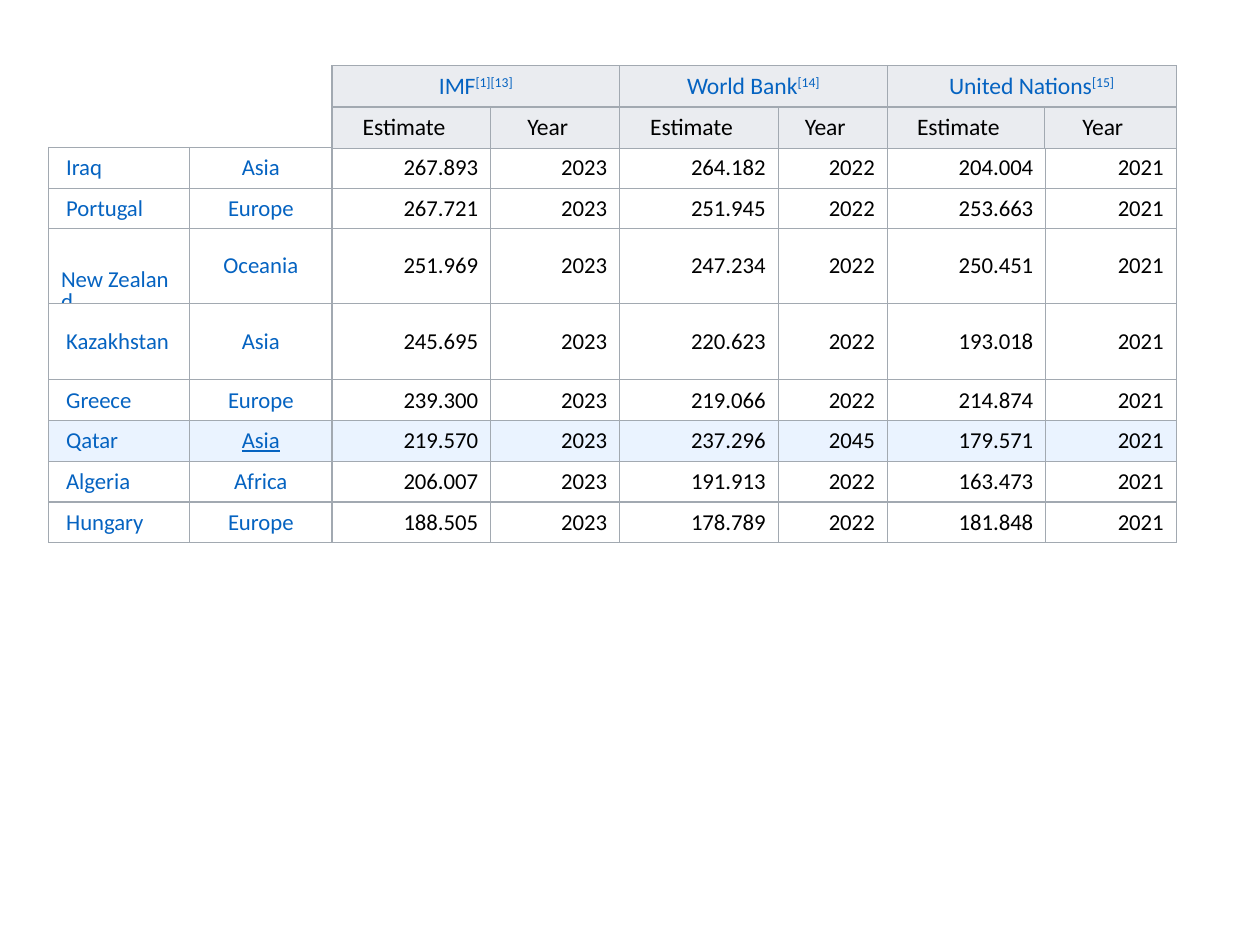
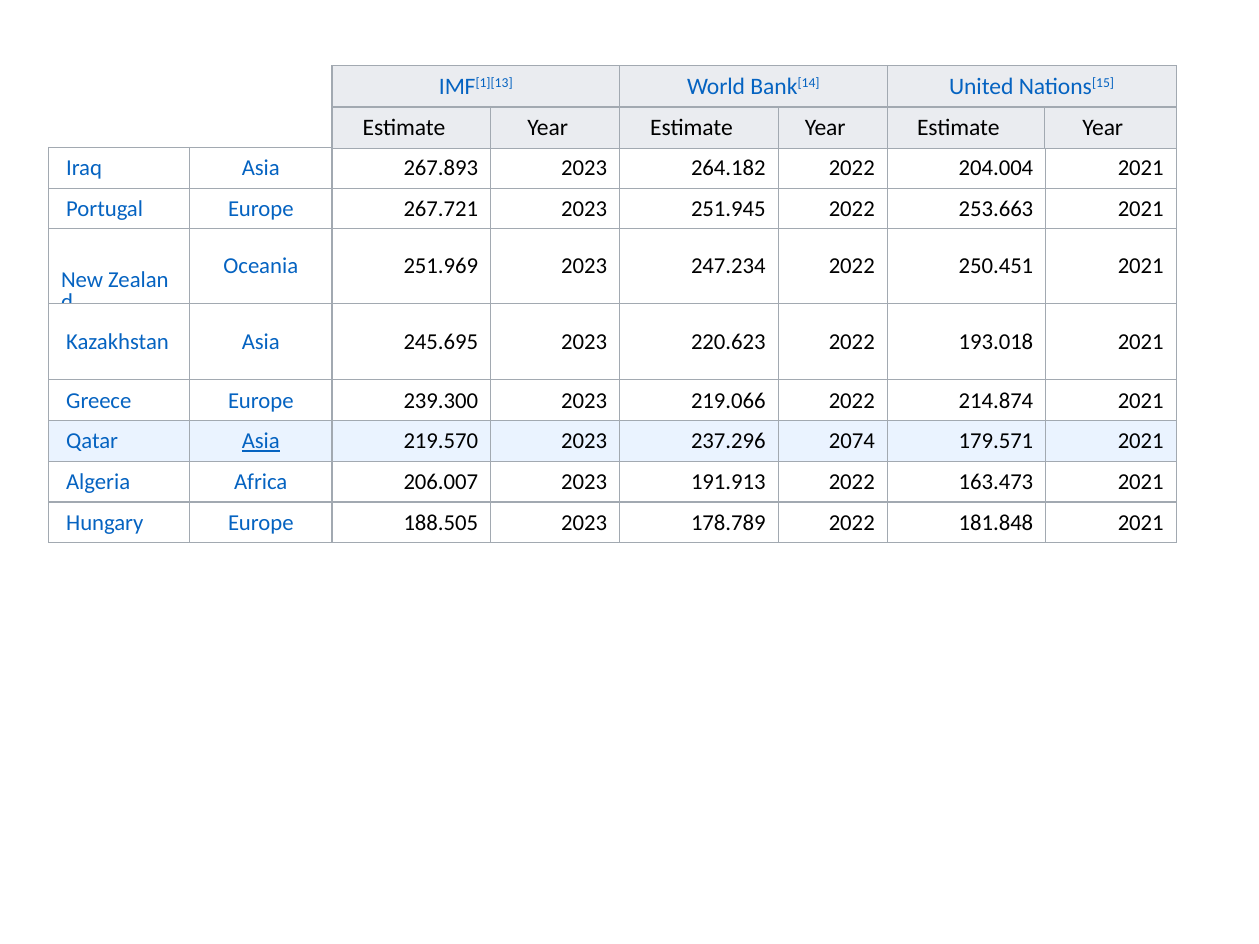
2045: 2045 -> 2074
